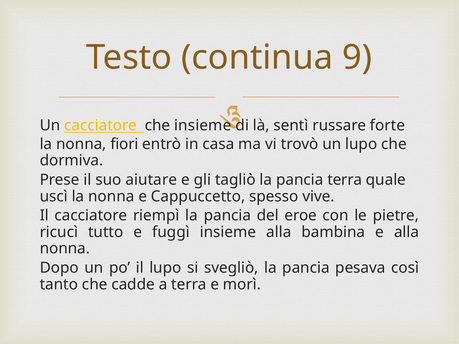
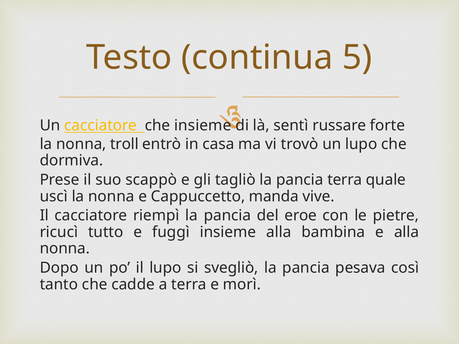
9: 9 -> 5
fiori: fiori -> troll
aiutare: aiutare -> scappò
spesso: spesso -> manda
